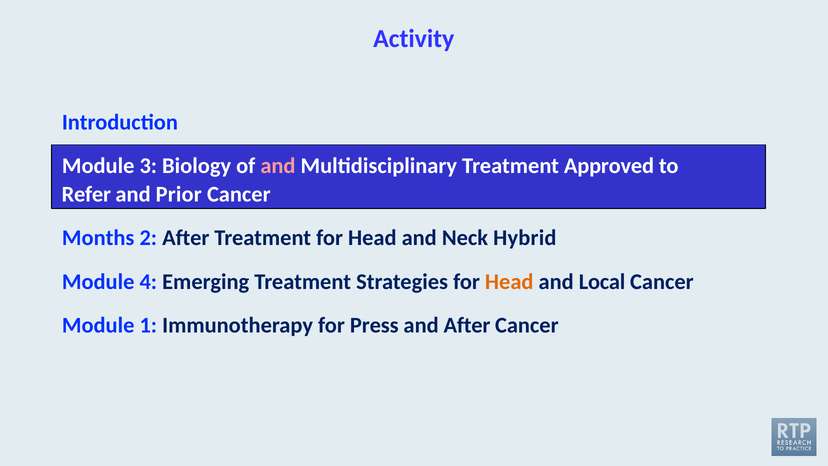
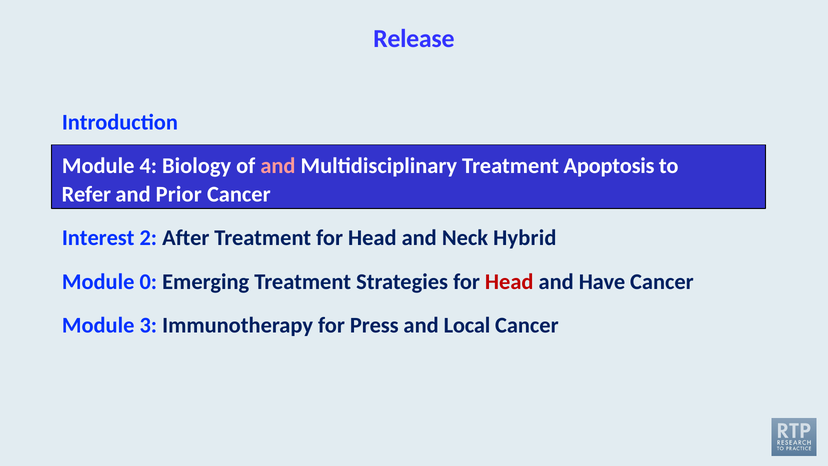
Activity: Activity -> Release
3: 3 -> 4
Approved: Approved -> Apoptosis
Months: Months -> Interest
4: 4 -> 0
Head at (509, 282) colour: orange -> red
Local: Local -> Have
1: 1 -> 3
and After: After -> Local
